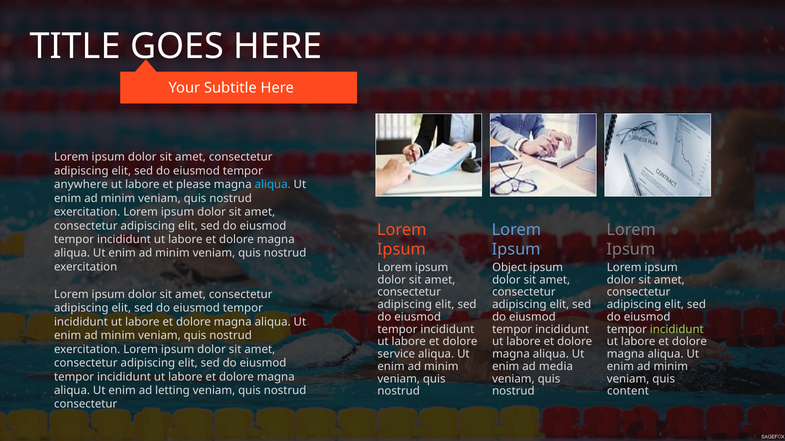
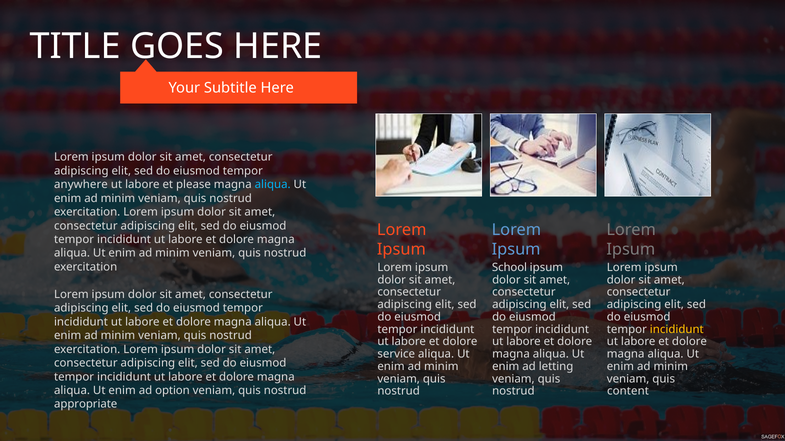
Object: Object -> School
incididunt at (677, 330) colour: light green -> yellow
media: media -> letting
letting: letting -> option
consectetur at (86, 405): consectetur -> appropriate
